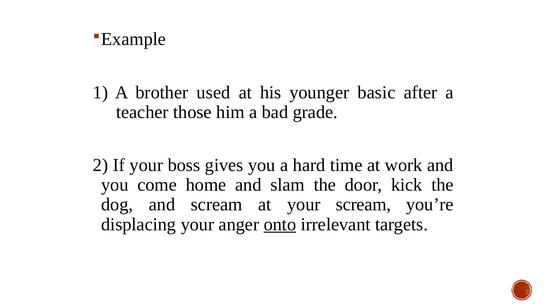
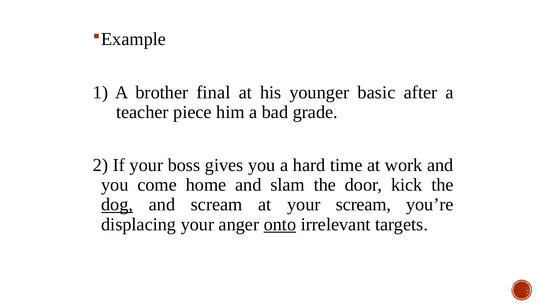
used: used -> final
those: those -> piece
dog underline: none -> present
